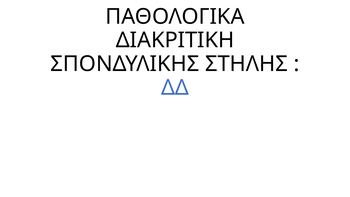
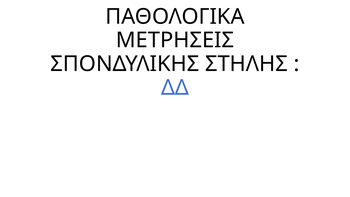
ΔΙΑΚΡΙΤΙΚΗ: ΔΙΑΚΡΙΤΙΚΗ -> ΜΕΤΡΗΣΕΙΣ
